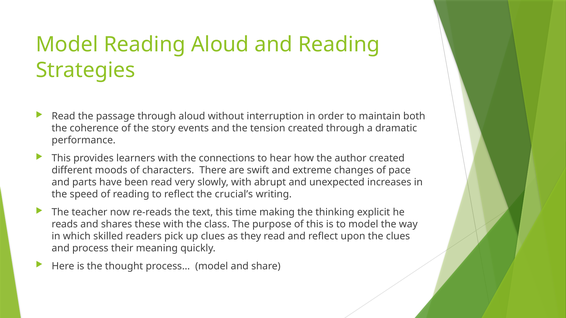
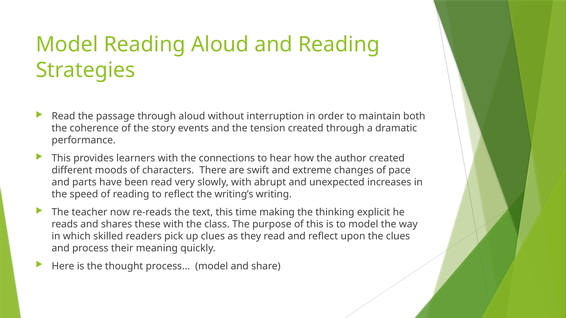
crucial’s: crucial’s -> writing’s
